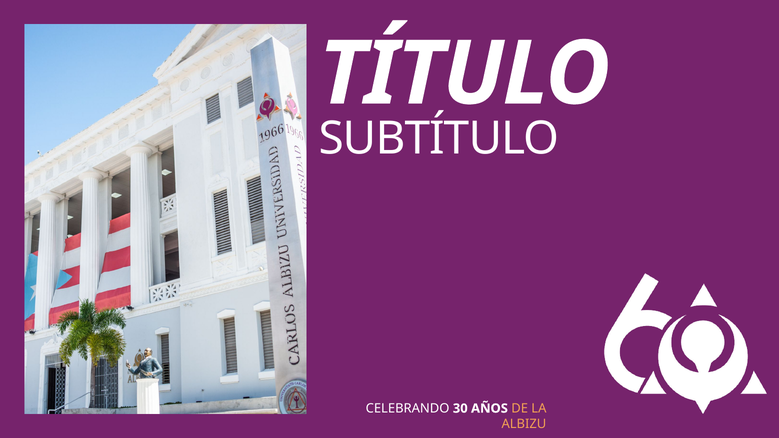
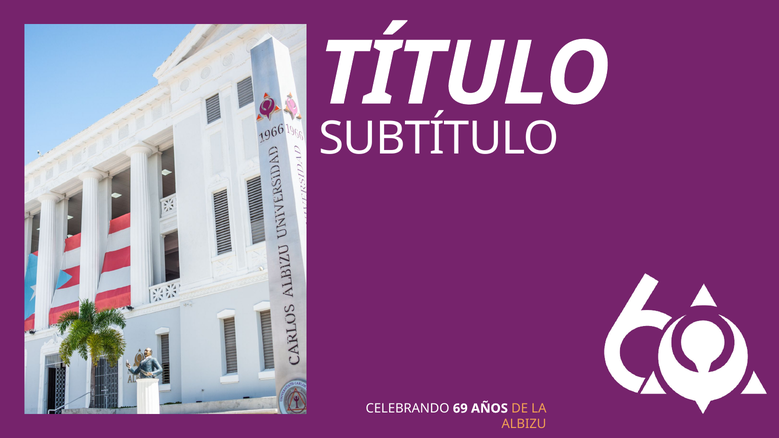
30: 30 -> 69
